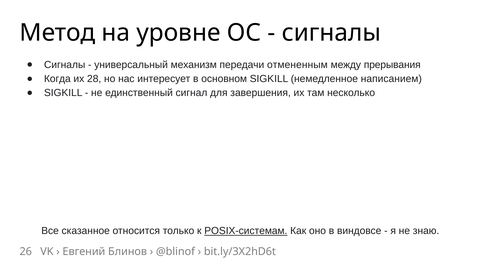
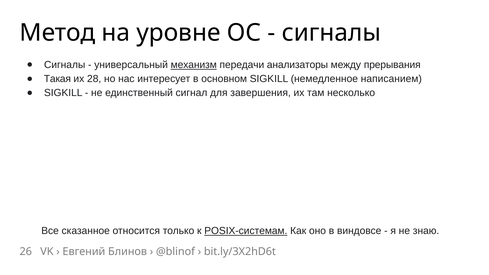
механизм underline: none -> present
отмененным: отмененным -> анализаторы
Когда: Когда -> Такая
